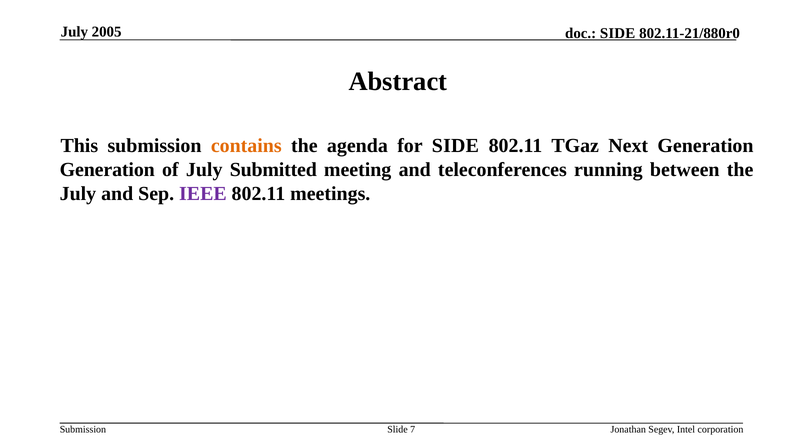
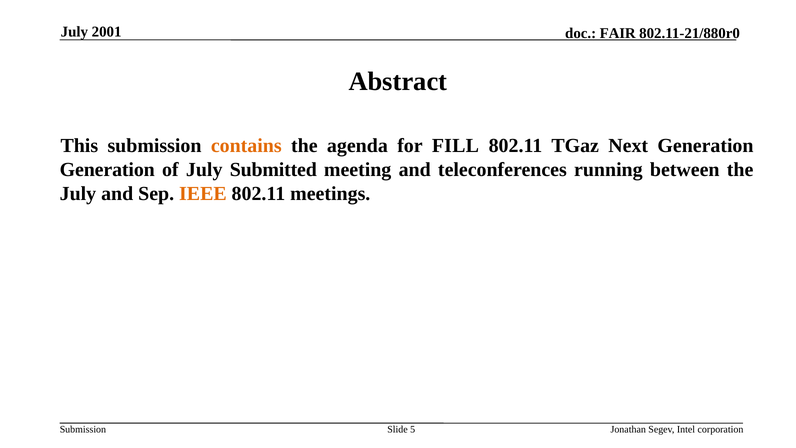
2005: 2005 -> 2001
SIDE at (618, 33): SIDE -> FAIR
for SIDE: SIDE -> FILL
IEEE colour: purple -> orange
7: 7 -> 5
